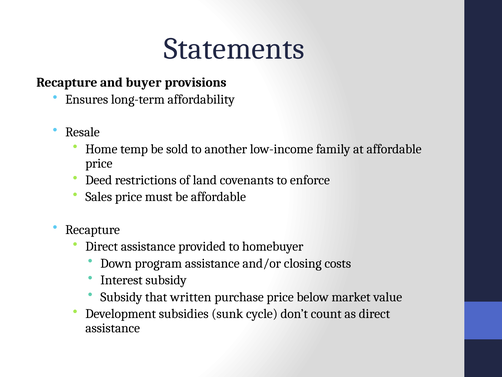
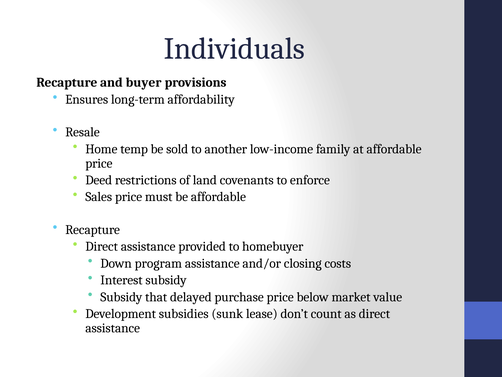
Statements: Statements -> Individuals
written: written -> delayed
cycle: cycle -> lease
